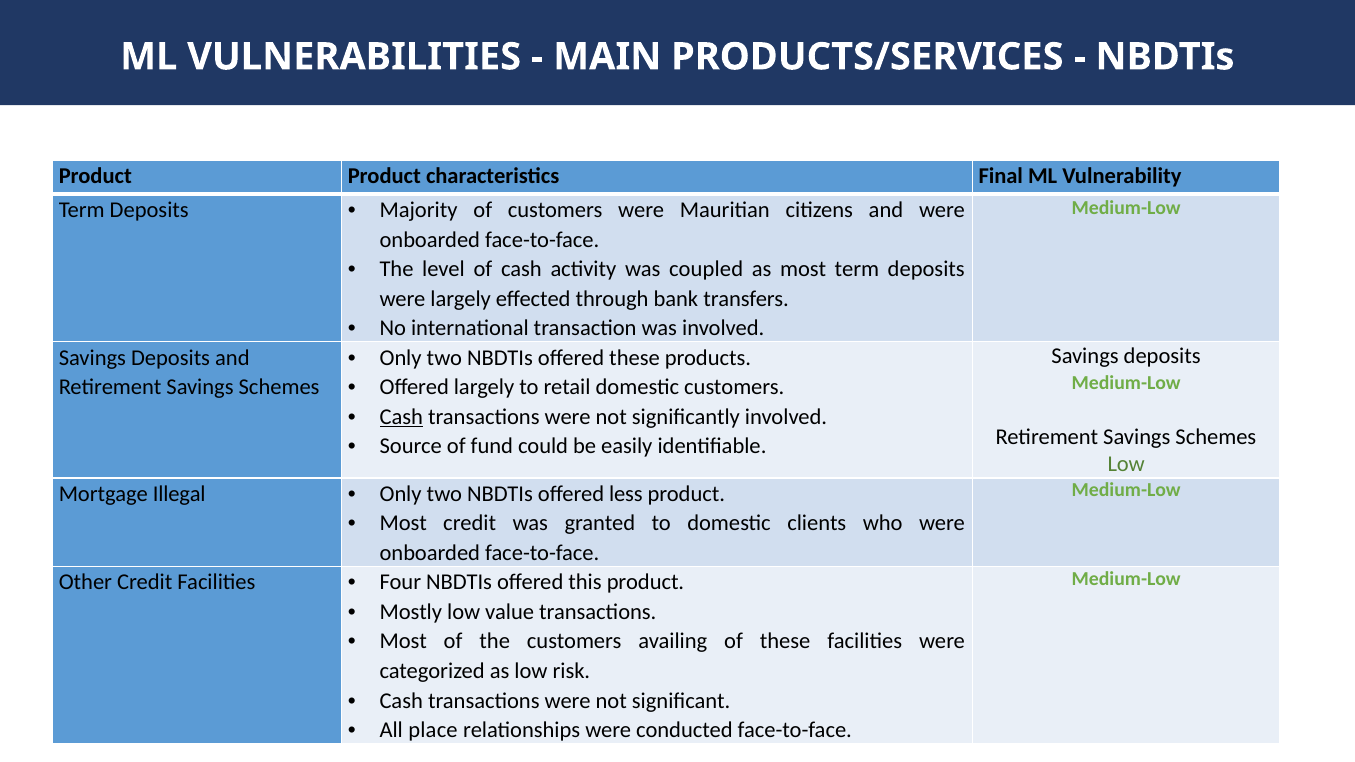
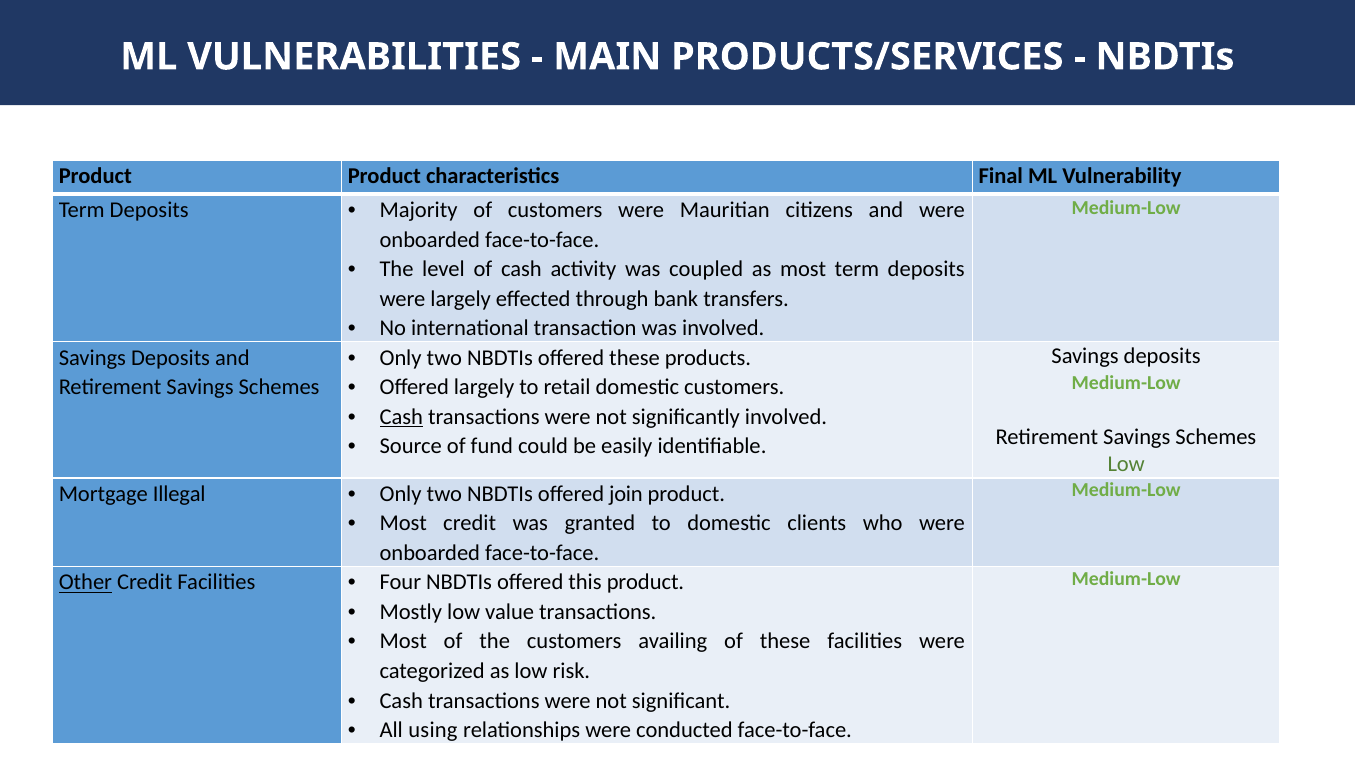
less: less -> join
Other underline: none -> present
place: place -> using
